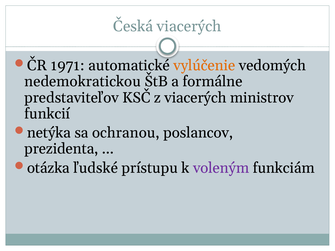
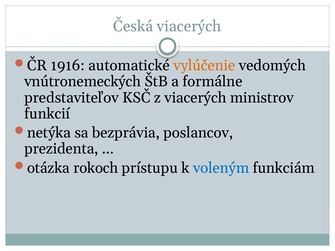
1971: 1971 -> 1916
nedemokratickou: nedemokratickou -> vnútronemeckých
ochranou: ochranou -> bezprávia
ľudské: ľudské -> rokoch
voleným colour: purple -> blue
